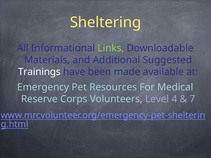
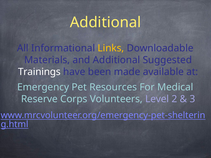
Sheltering at (106, 22): Sheltering -> Additional
Links colour: light green -> yellow
4: 4 -> 2
7: 7 -> 3
